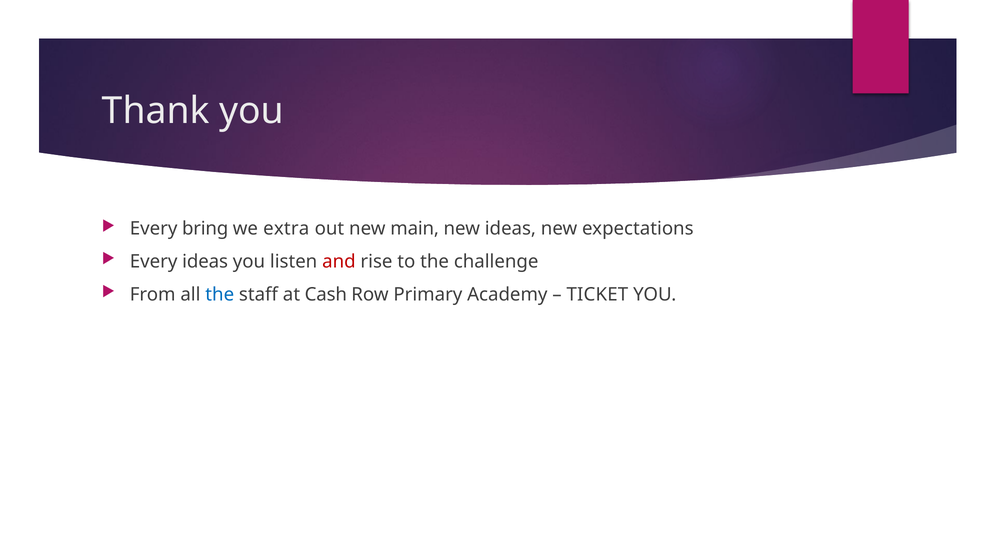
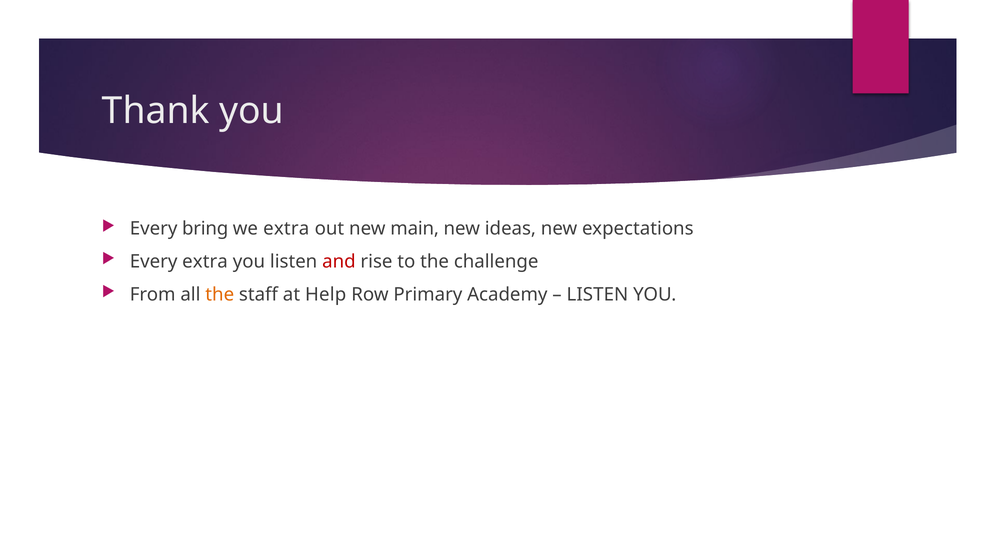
Every ideas: ideas -> extra
the at (220, 295) colour: blue -> orange
Cash: Cash -> Help
TICKET at (597, 295): TICKET -> LISTEN
